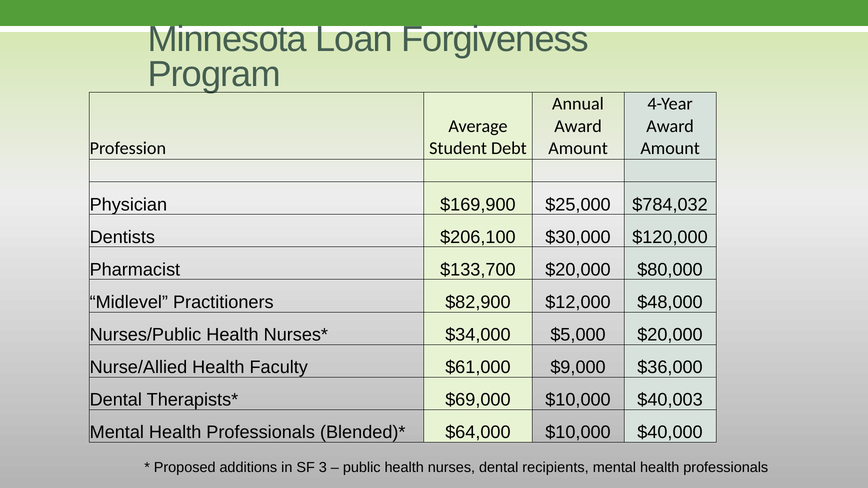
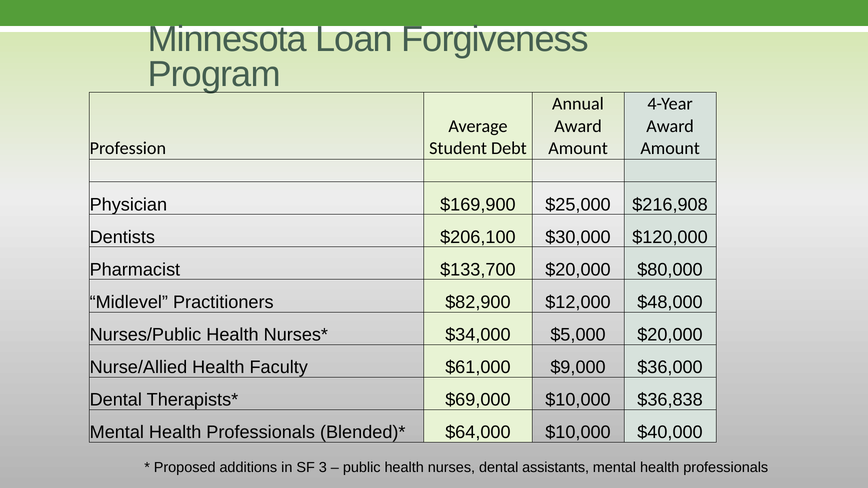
$784,032: $784,032 -> $216,908
$40,003: $40,003 -> $36,838
recipients: recipients -> assistants
